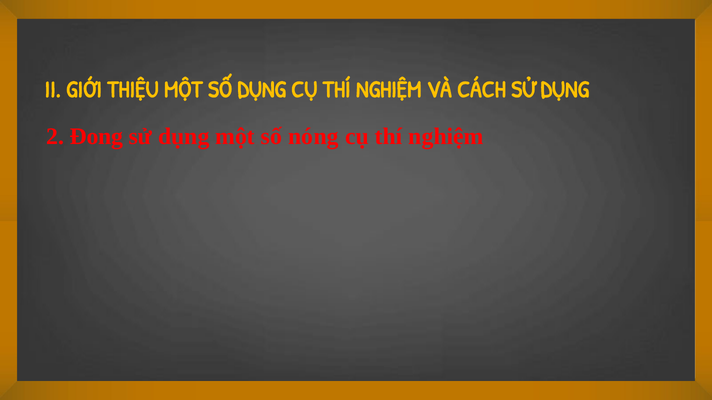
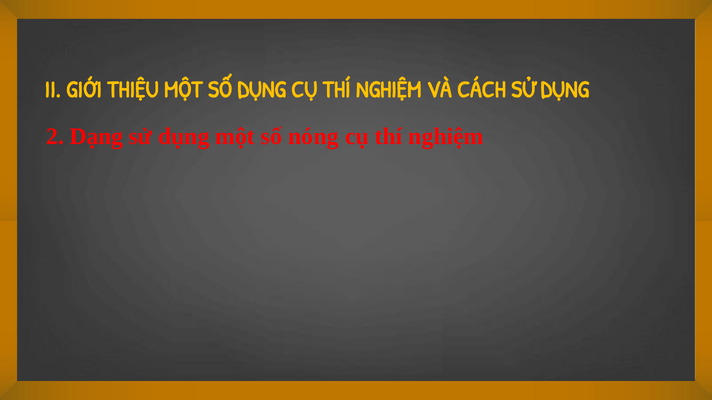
Đong: Đong -> Dạng
